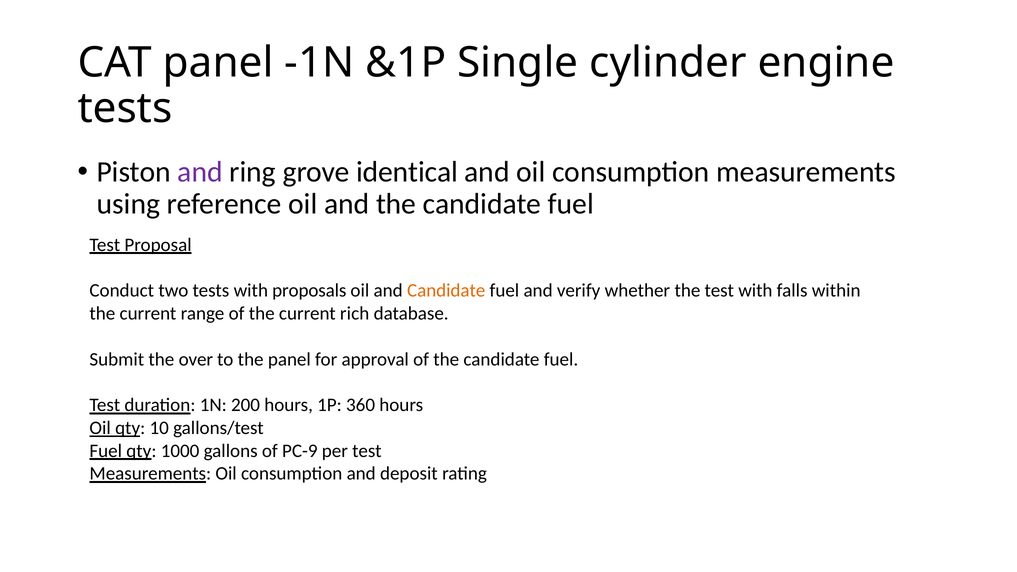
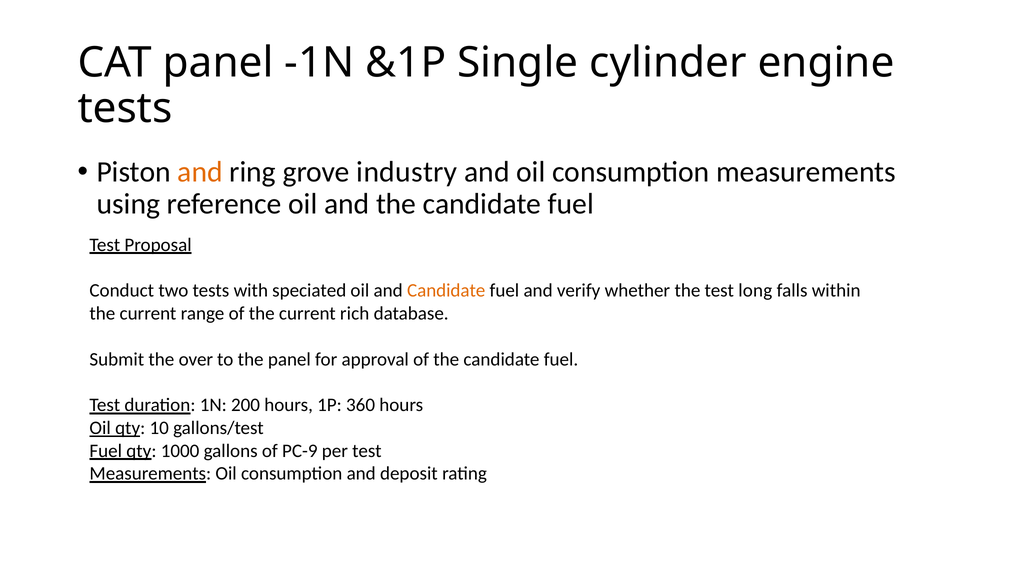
and at (200, 172) colour: purple -> orange
identical: identical -> industry
proposals: proposals -> speciated
test with: with -> long
